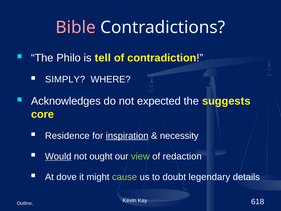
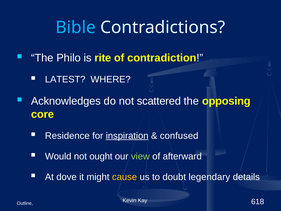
Bible colour: pink -> light blue
tell: tell -> rite
SIMPLY: SIMPLY -> LATEST
expected: expected -> scattered
suggests: suggests -> opposing
necessity: necessity -> confused
Would underline: present -> none
redaction: redaction -> afterward
cause colour: light green -> yellow
